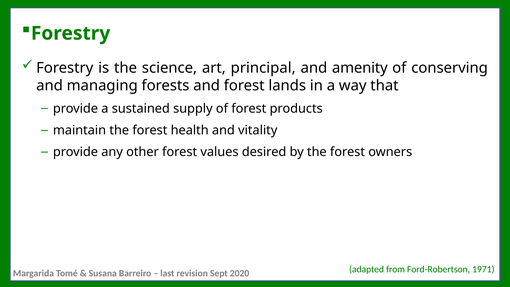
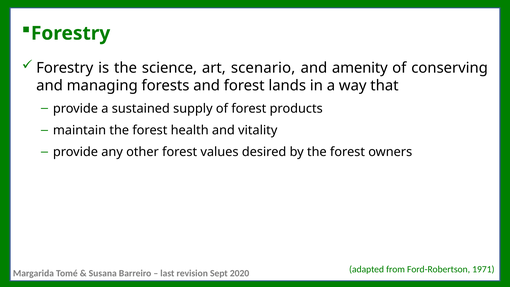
principal: principal -> scenario
